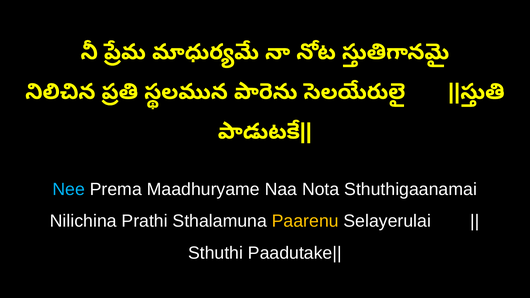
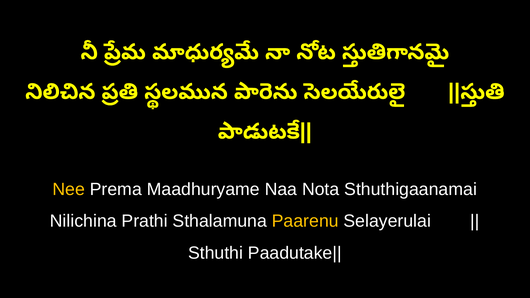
Nee colour: light blue -> yellow
